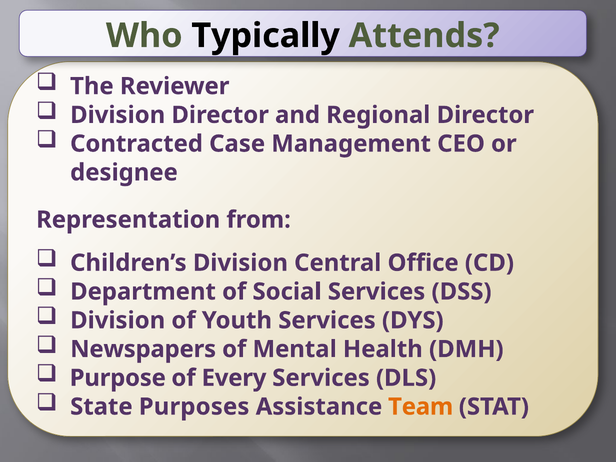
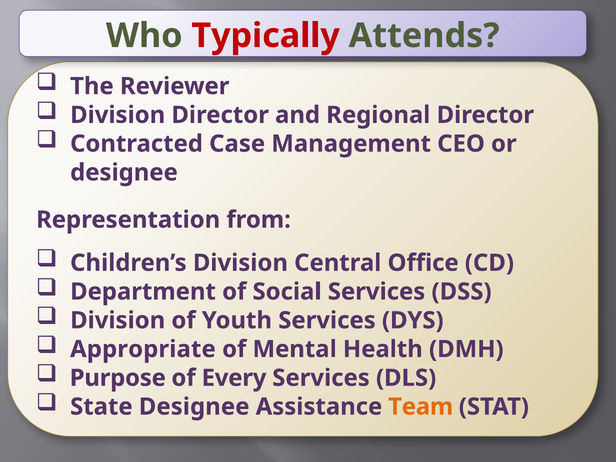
Typically colour: black -> red
Newspapers: Newspapers -> Appropriate
State Purposes: Purposes -> Designee
